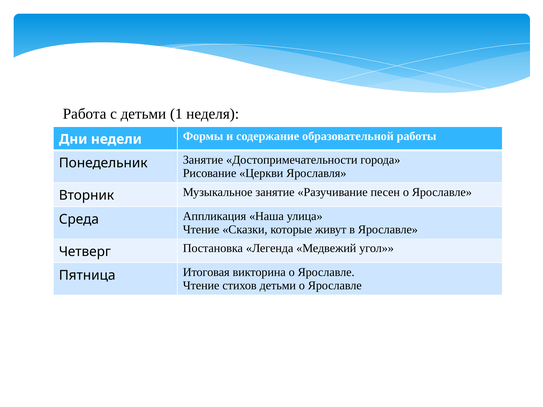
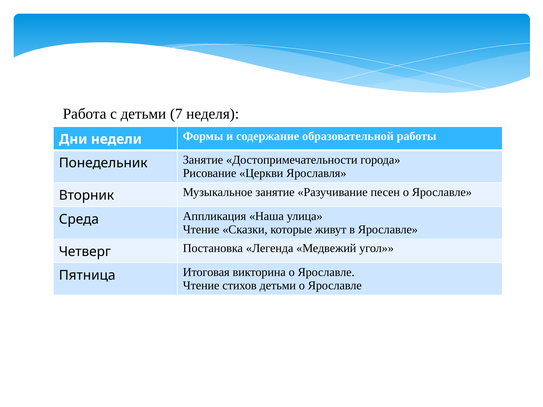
1: 1 -> 7
